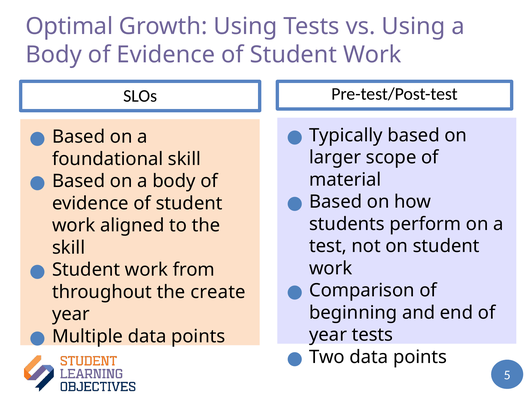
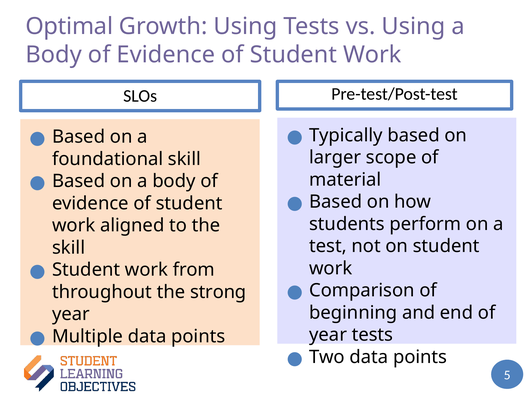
create: create -> strong
